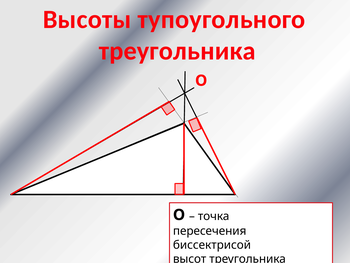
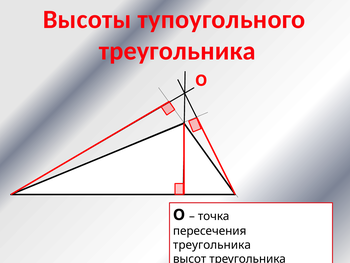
биссектрисой at (212, 245): биссектрисой -> треугольника
